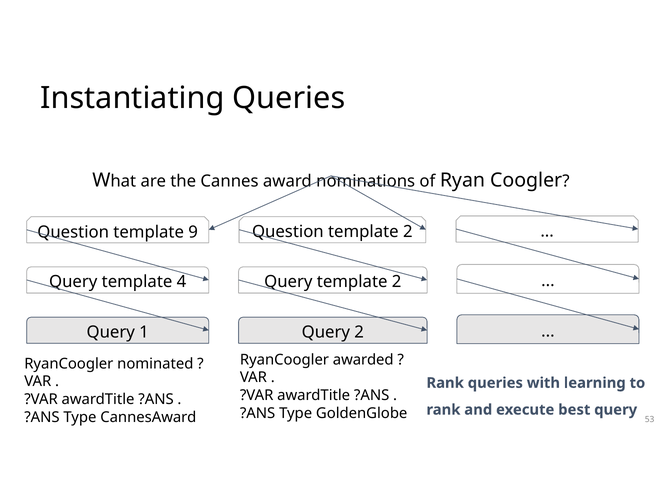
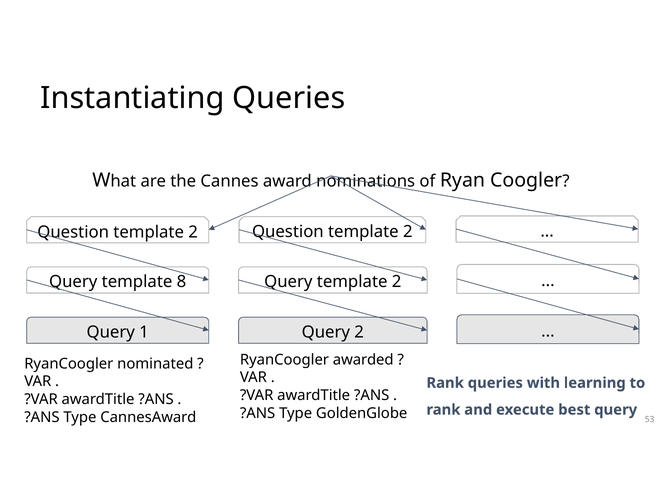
9 at (193, 232): 9 -> 2
4: 4 -> 8
